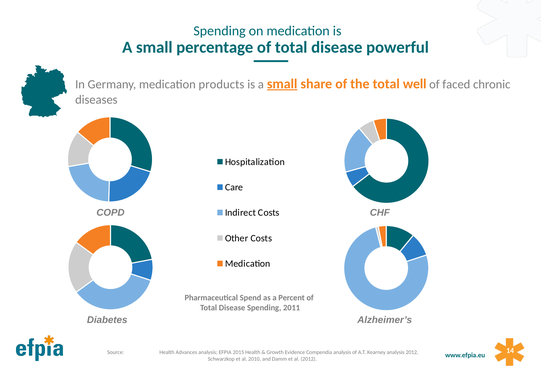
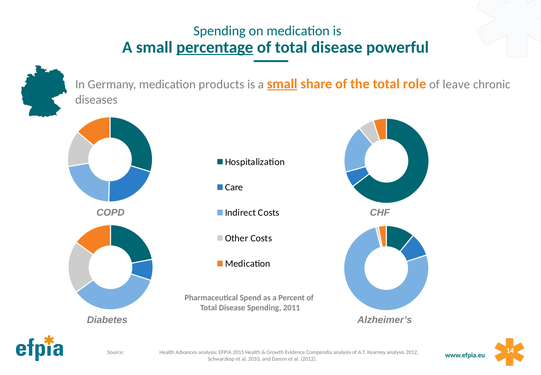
percentage underline: none -> present
well: well -> role
faced: faced -> leave
